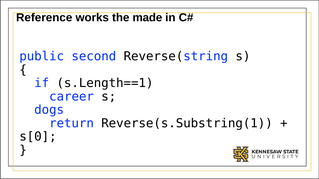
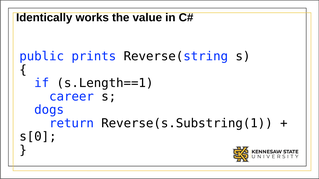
Reference: Reference -> Identically
made: made -> value
second: second -> prints
